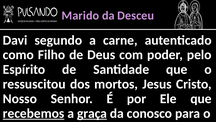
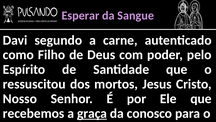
Marido: Marido -> Esperar
Desceu: Desceu -> Sangue
recebemos underline: present -> none
